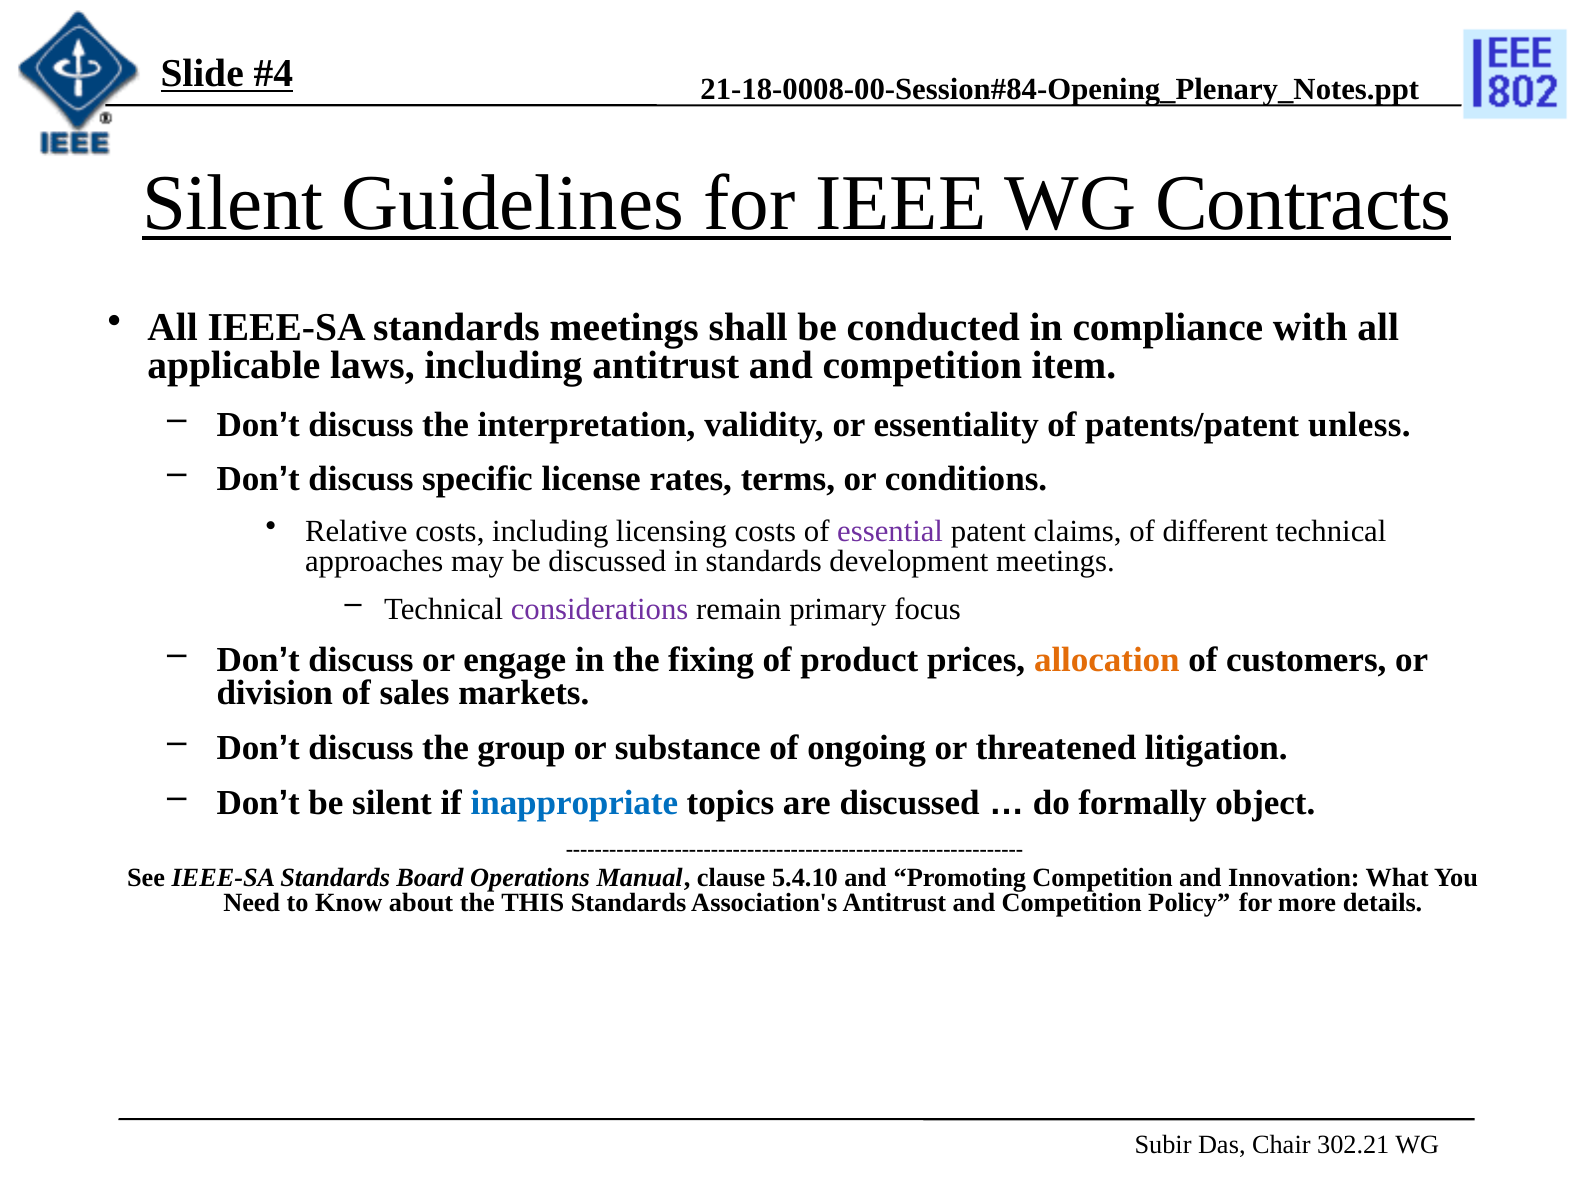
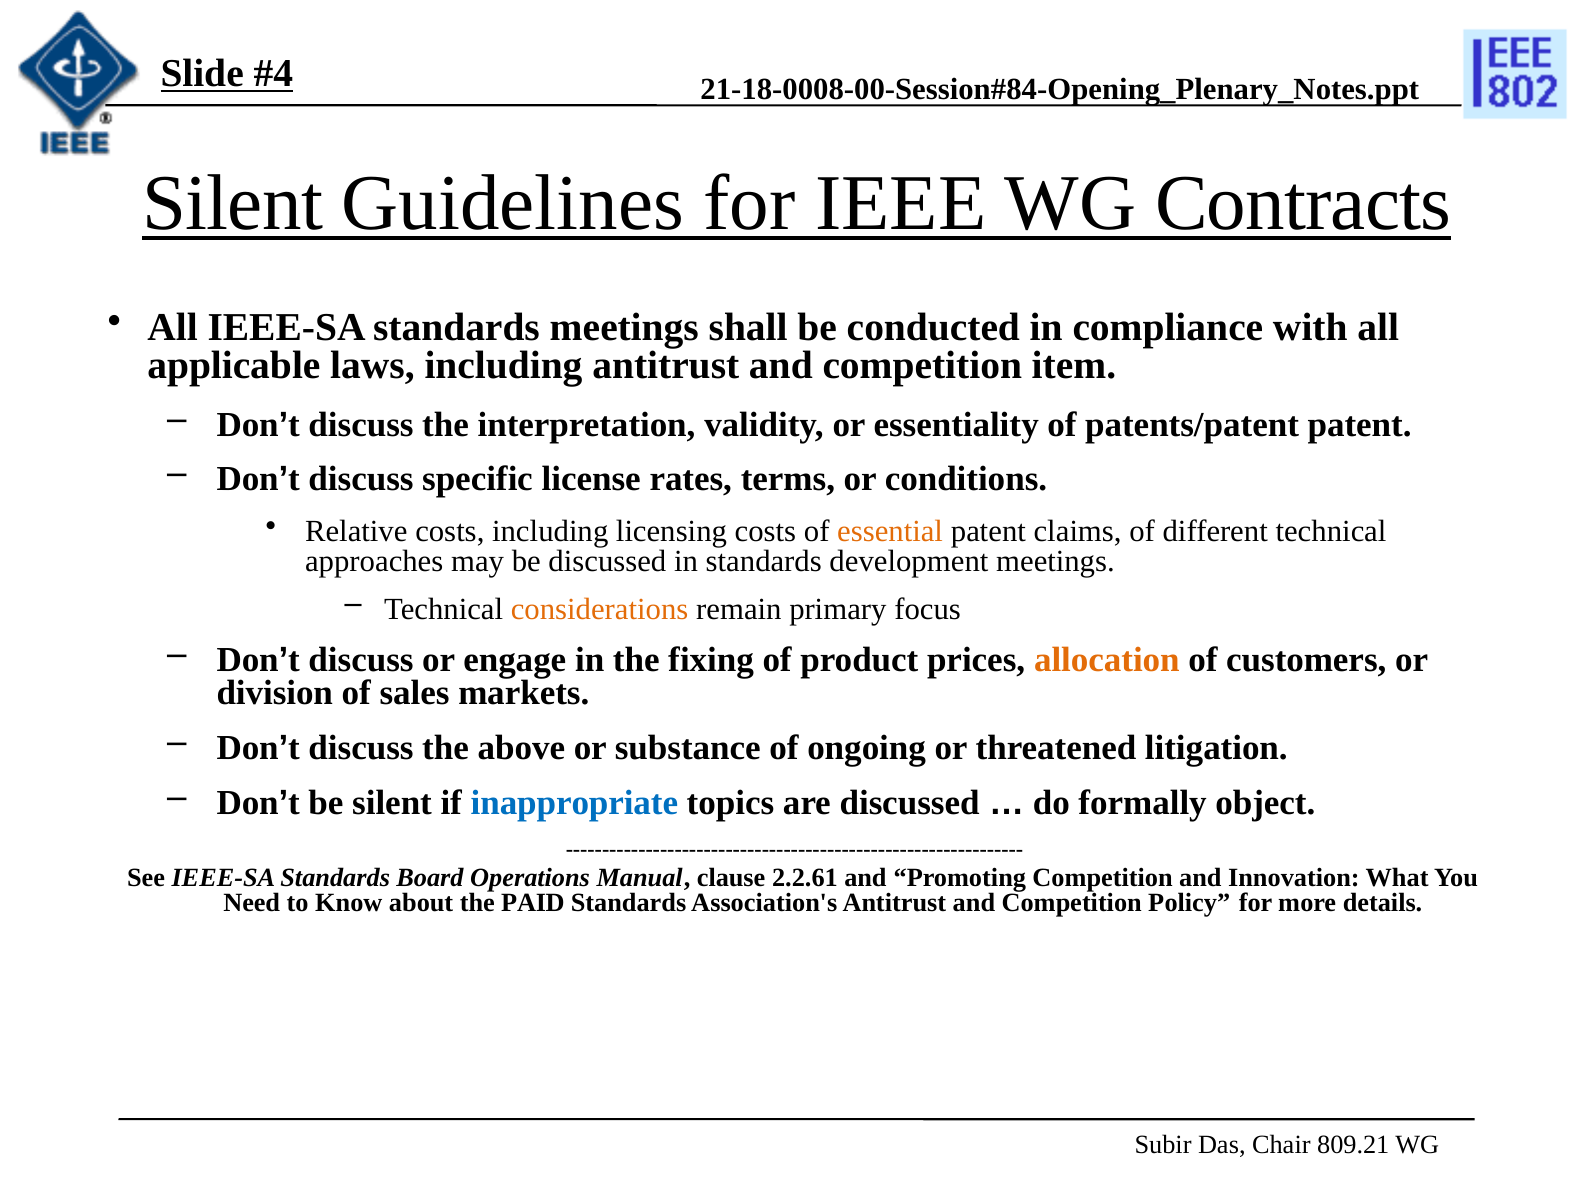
patents/patent unless: unless -> patent
essential colour: purple -> orange
considerations colour: purple -> orange
group: group -> above
5.4.10: 5.4.10 -> 2.2.61
THIS: THIS -> PAID
302.21: 302.21 -> 809.21
